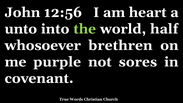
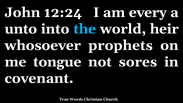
12:56: 12:56 -> 12:24
heart: heart -> every
the colour: light green -> light blue
half: half -> heir
brethren: brethren -> prophets
purple: purple -> tongue
